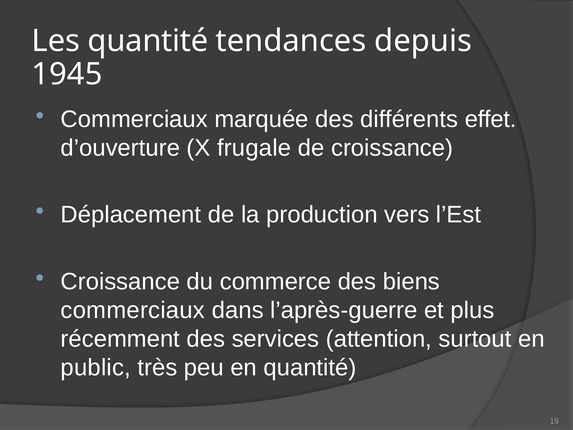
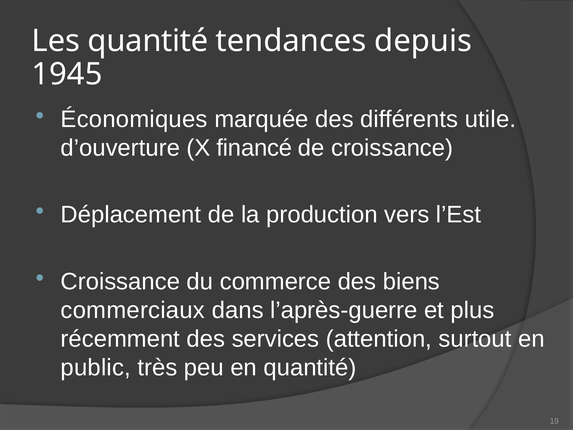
Commerciaux at (134, 119): Commerciaux -> Économiques
effet: effet -> utile
frugale: frugale -> financé
